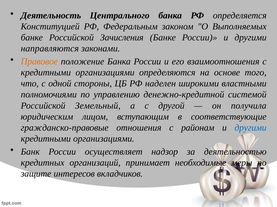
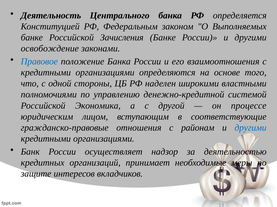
направляются: направляются -> освобождение
Правовое colour: orange -> blue
Земельный: Земельный -> Экономика
получила: получила -> процессе
